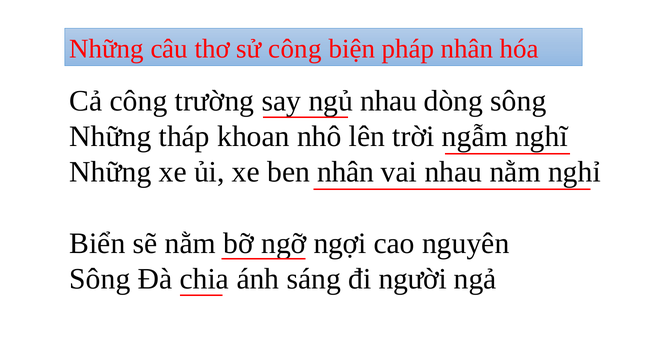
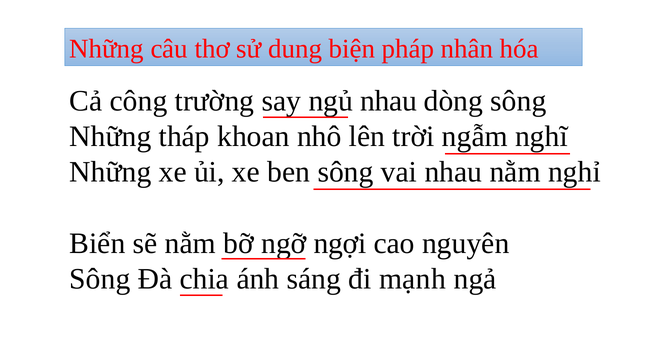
sử công: công -> dung
ben nhân: nhân -> sông
người: người -> mạnh
